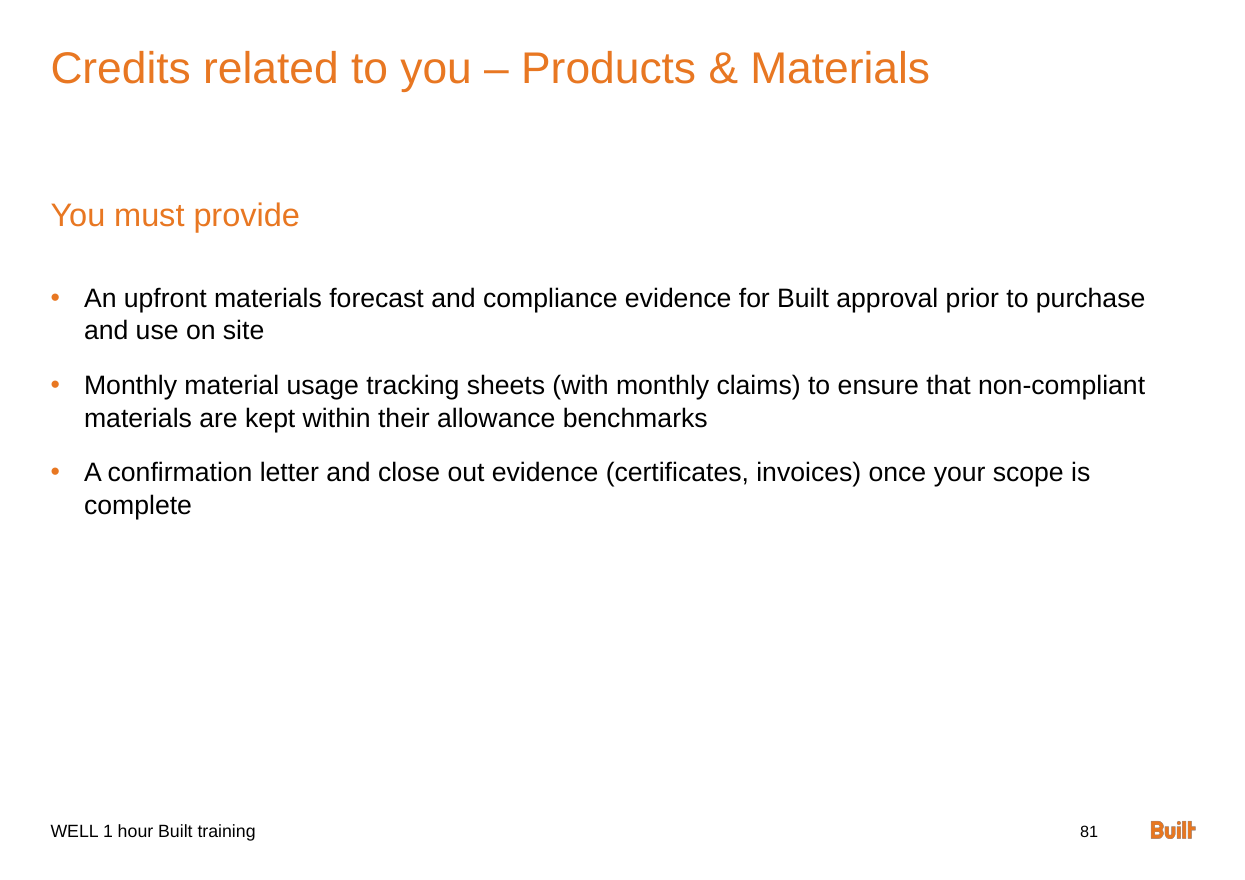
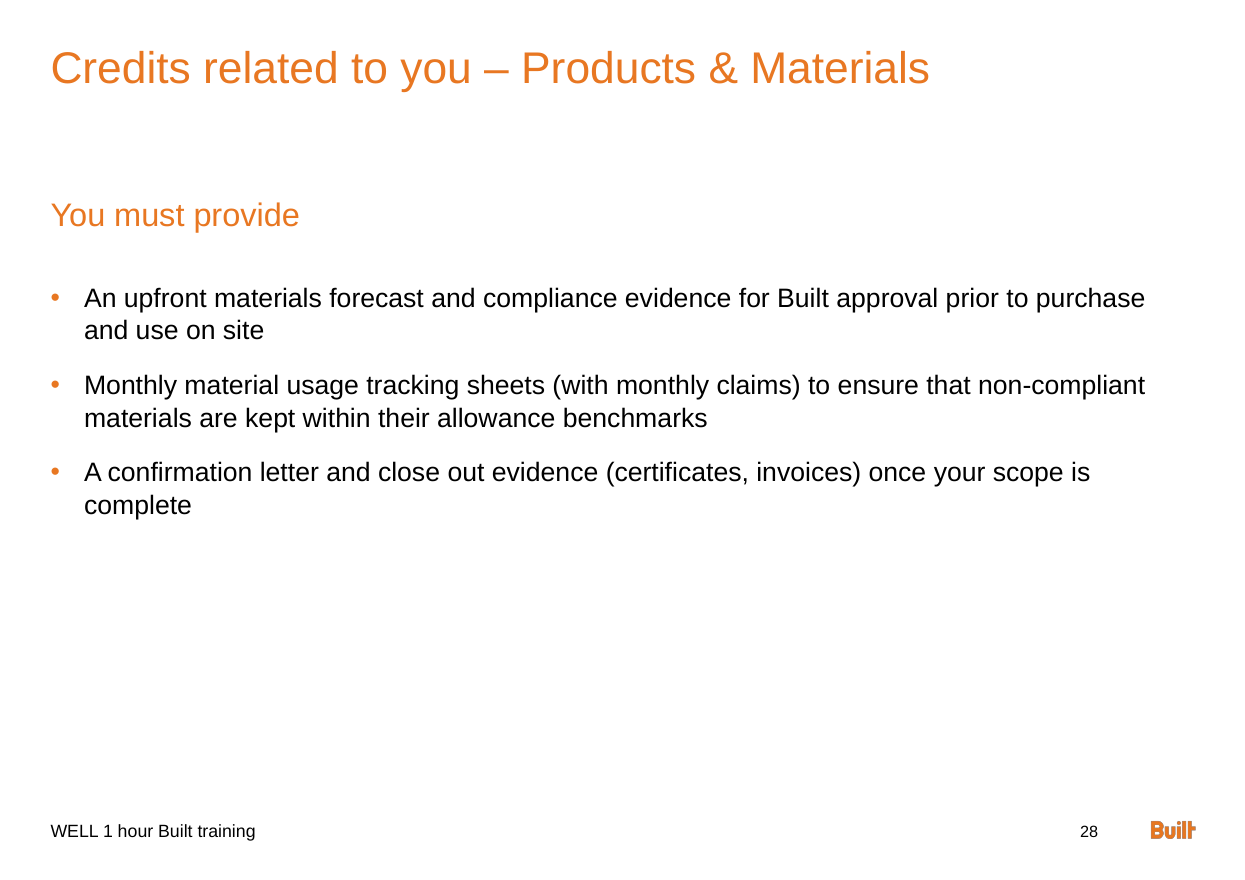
81: 81 -> 28
